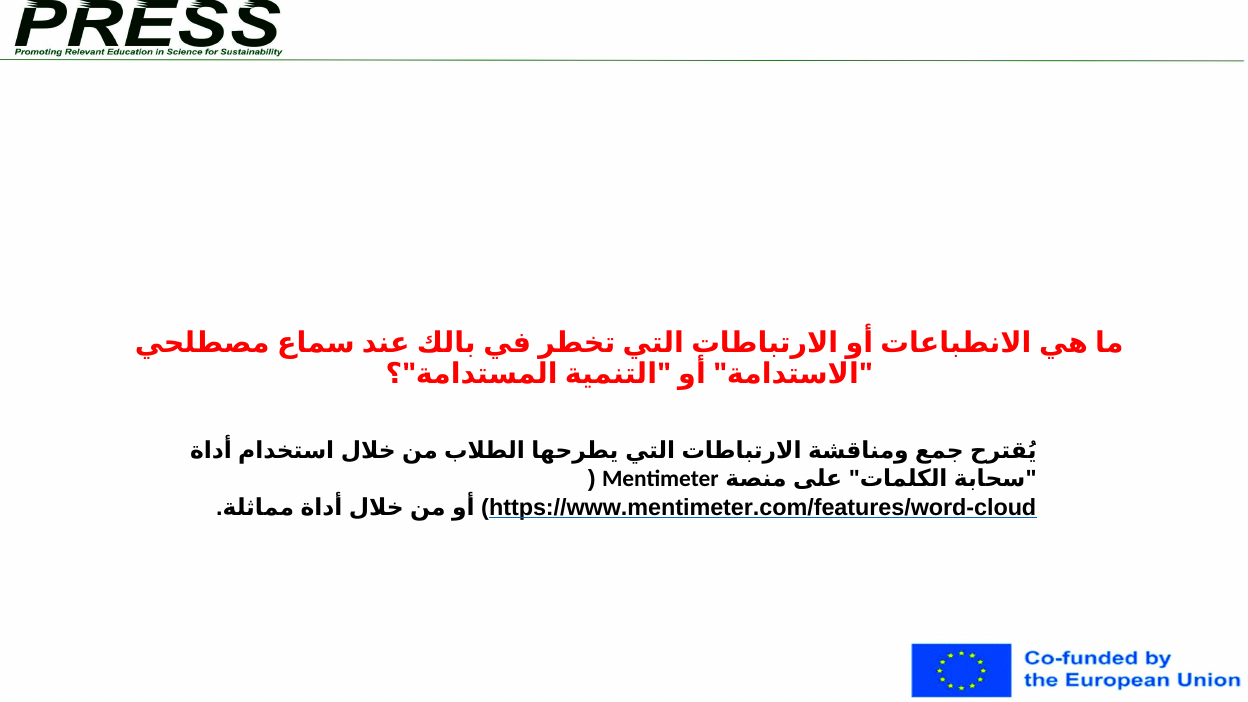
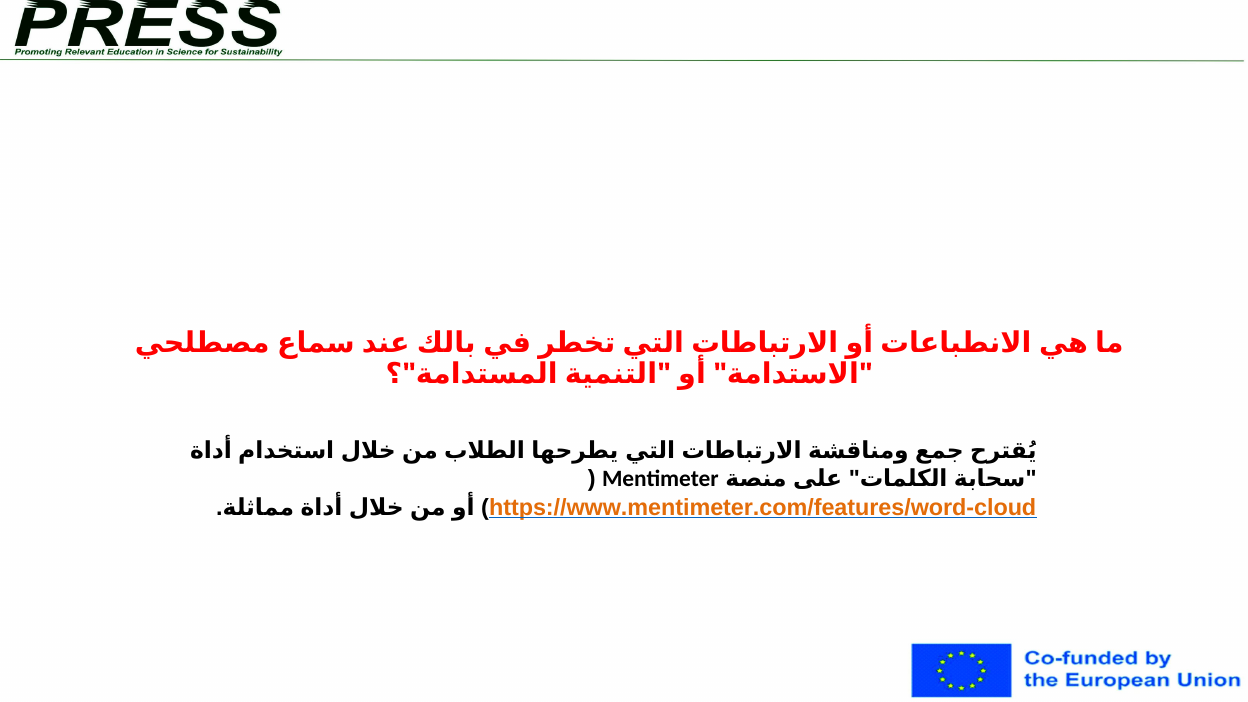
https://www.mentimeter.com/features/word-cloud colour: black -> orange
